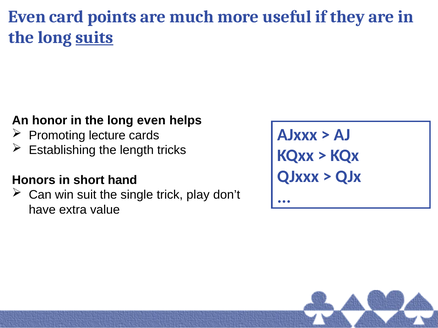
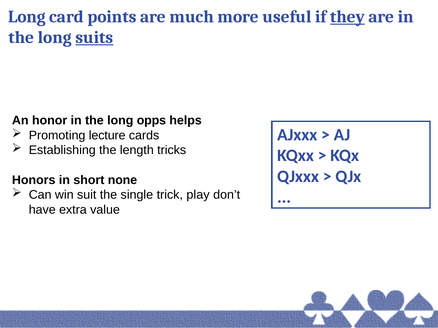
Even at (27, 17): Even -> Long
they underline: none -> present
long even: even -> opps
hand: hand -> none
